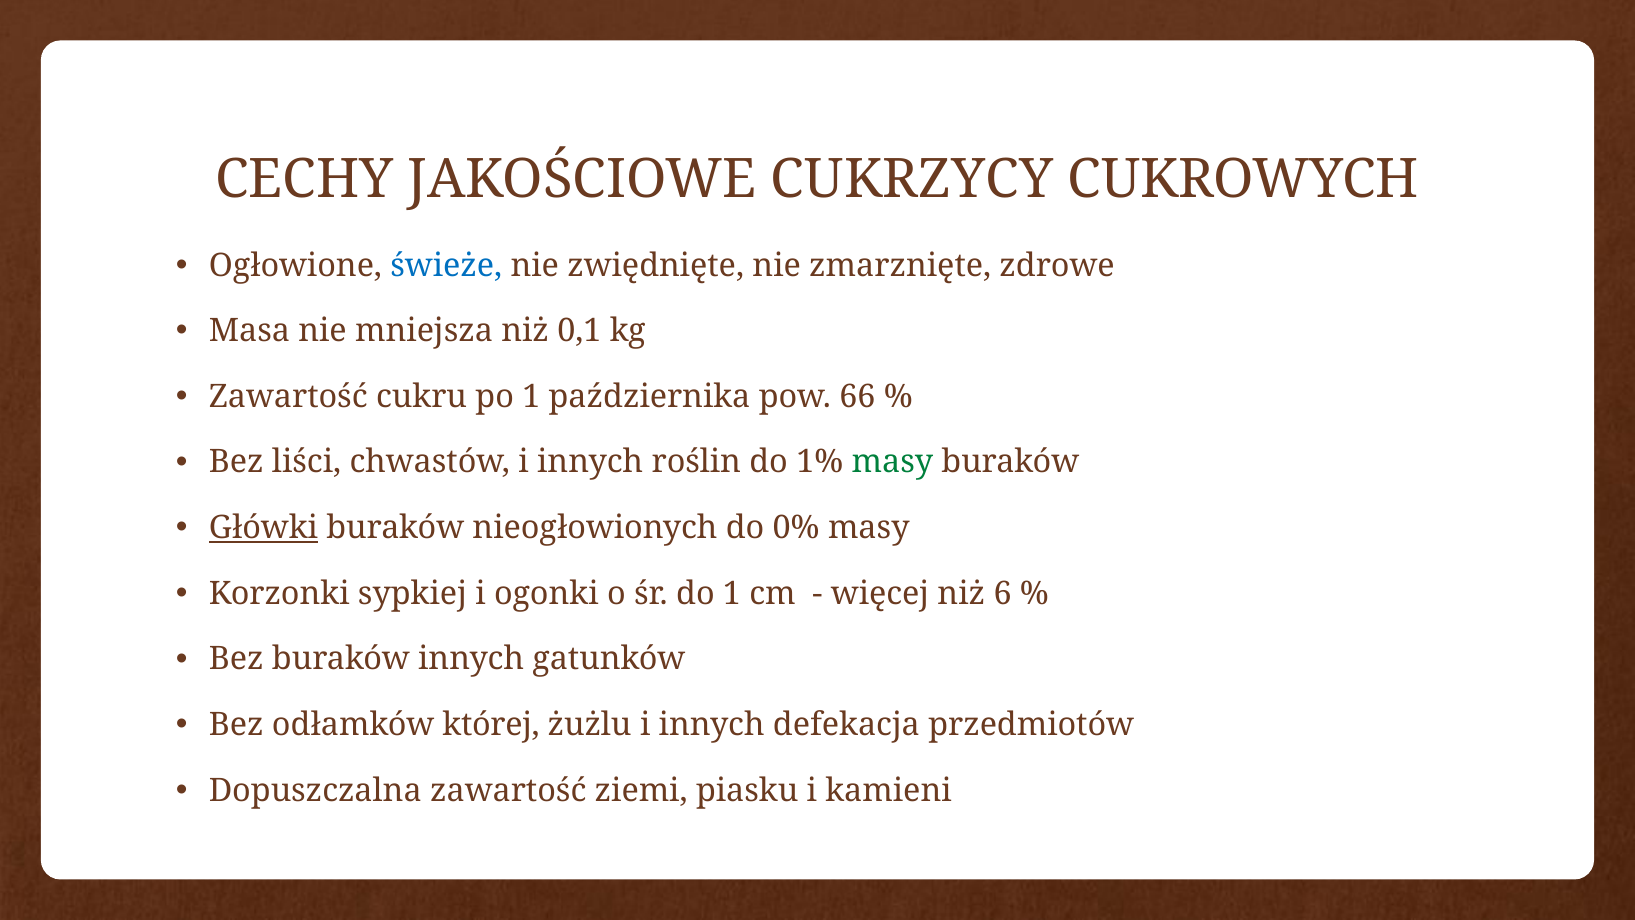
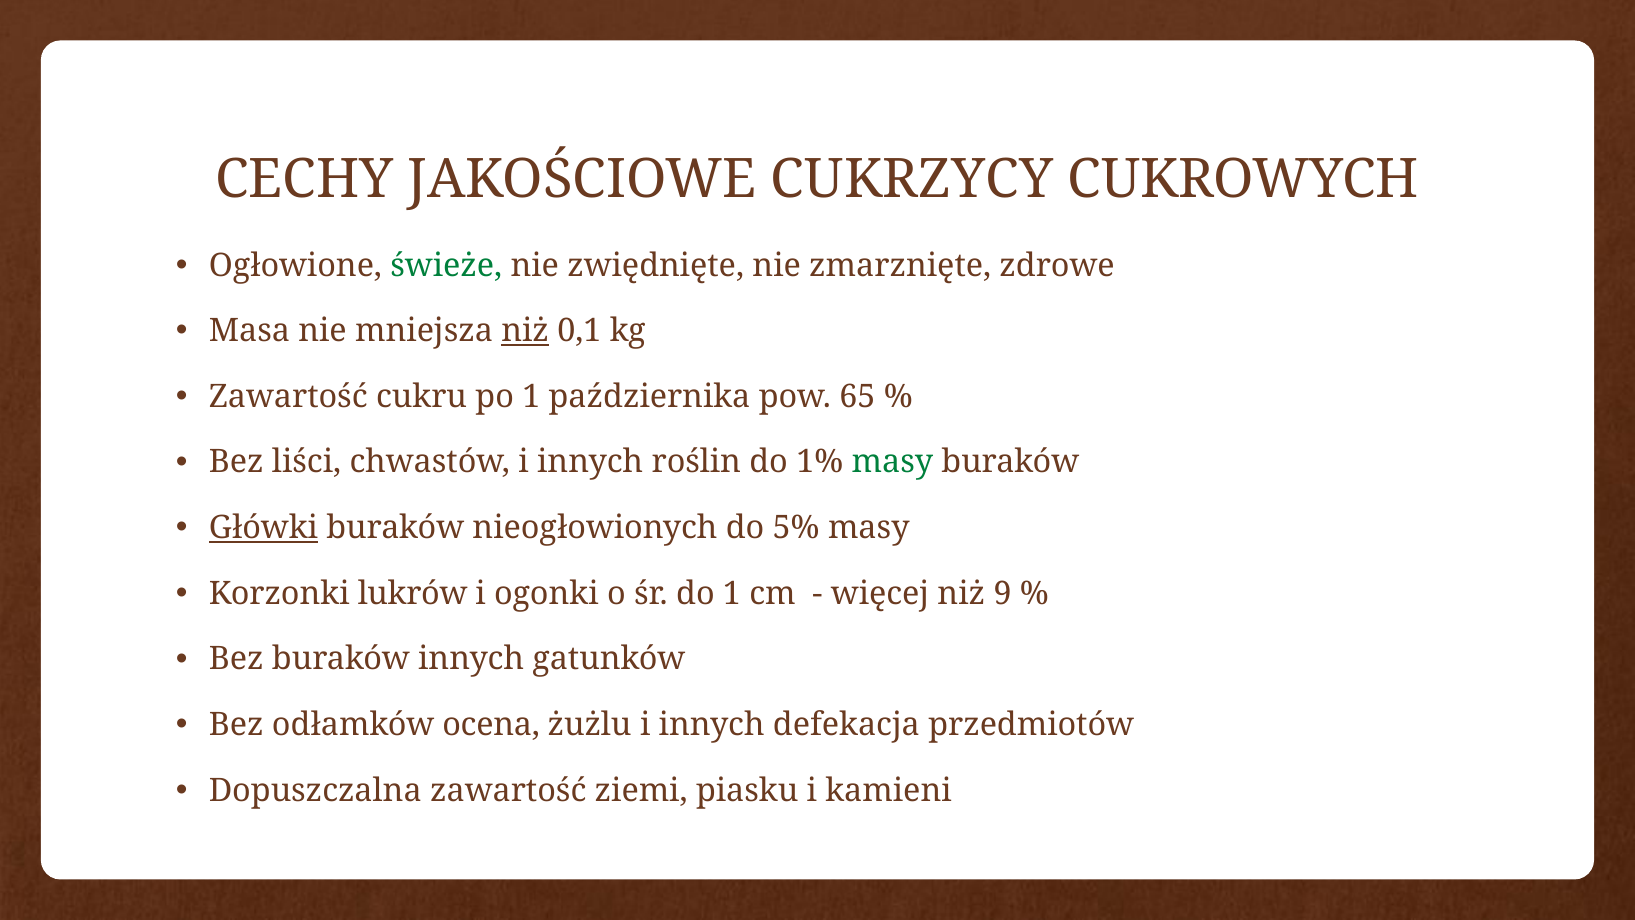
świeże colour: blue -> green
niż at (525, 331) underline: none -> present
66: 66 -> 65
0%: 0% -> 5%
sypkiej: sypkiej -> lukrów
6: 6 -> 9
której: której -> ocena
